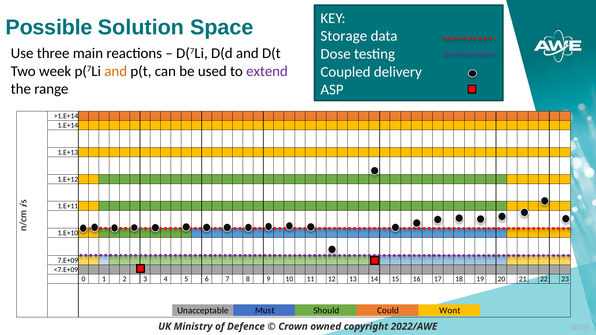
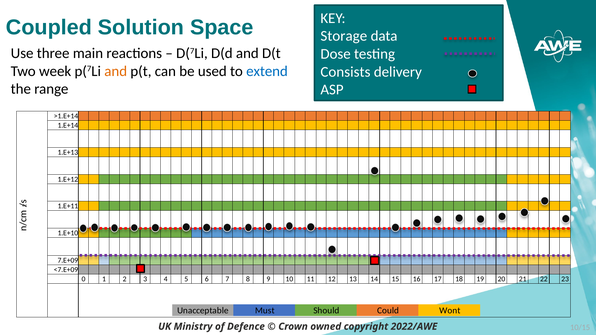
Possible: Possible -> Coupled
extend colour: purple -> blue
Coupled: Coupled -> Consists
